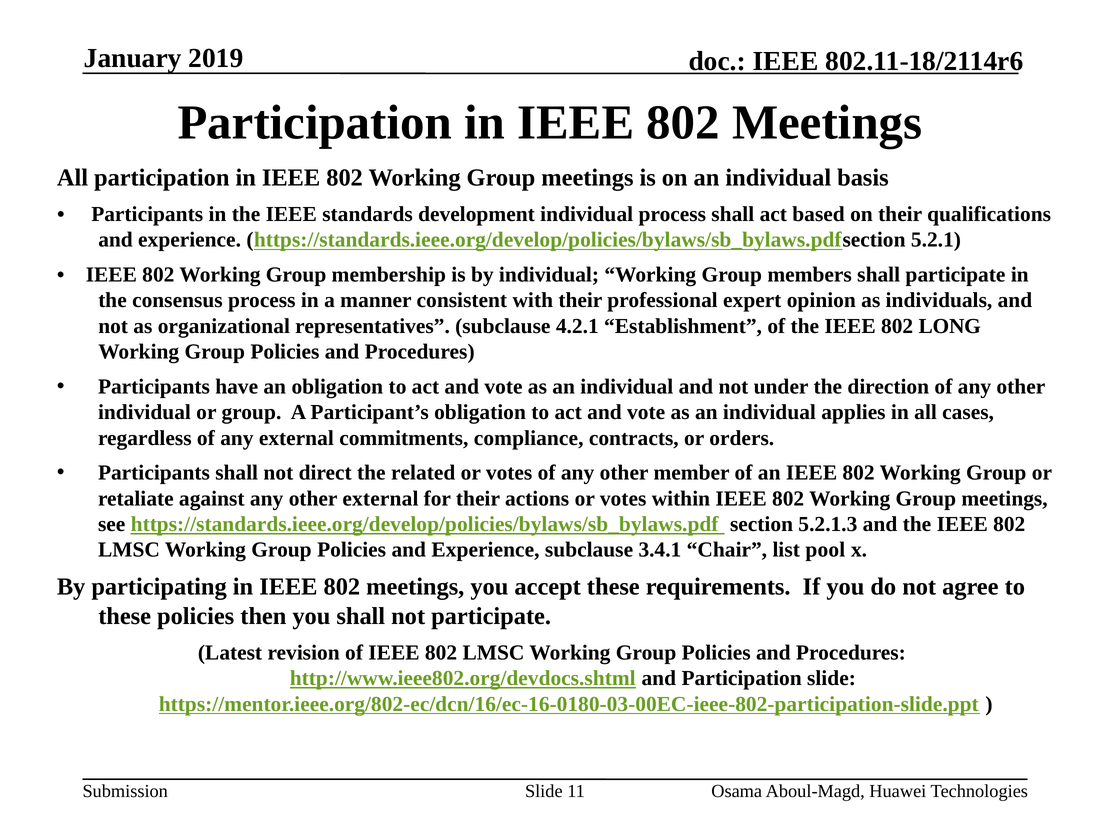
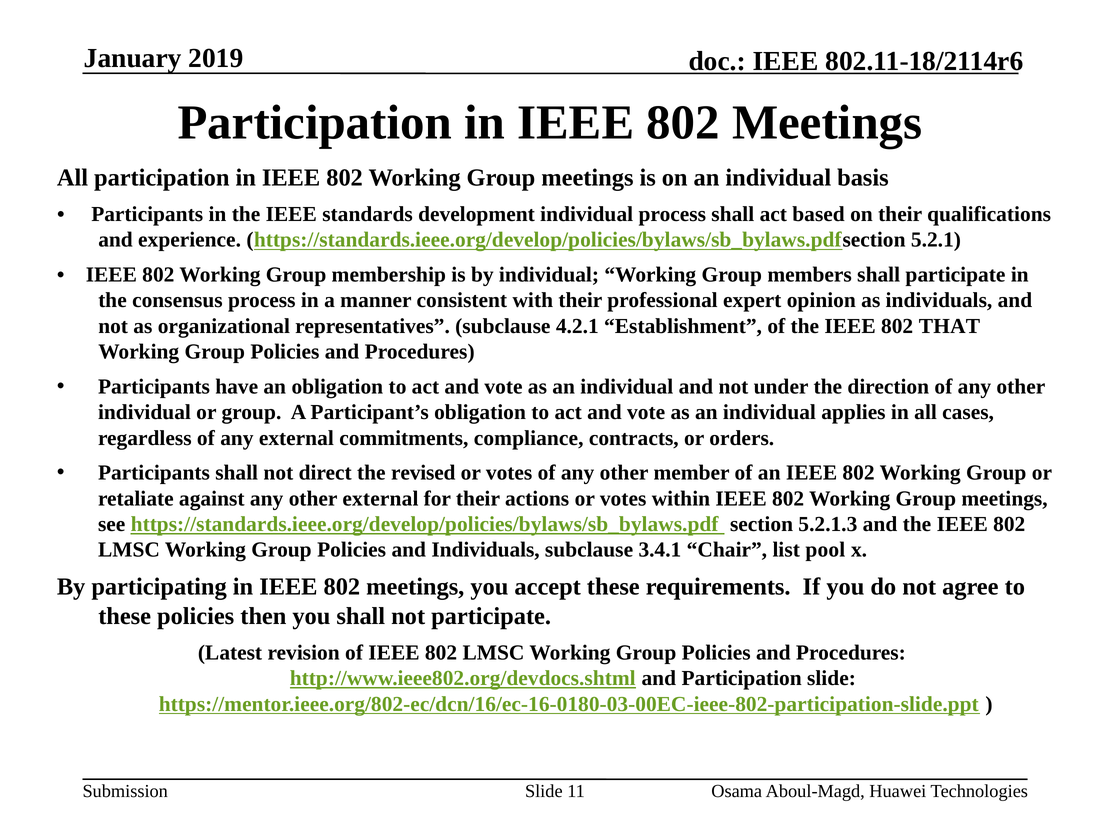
LONG: LONG -> THAT
related: related -> revised
Policies and Experience: Experience -> Individuals
